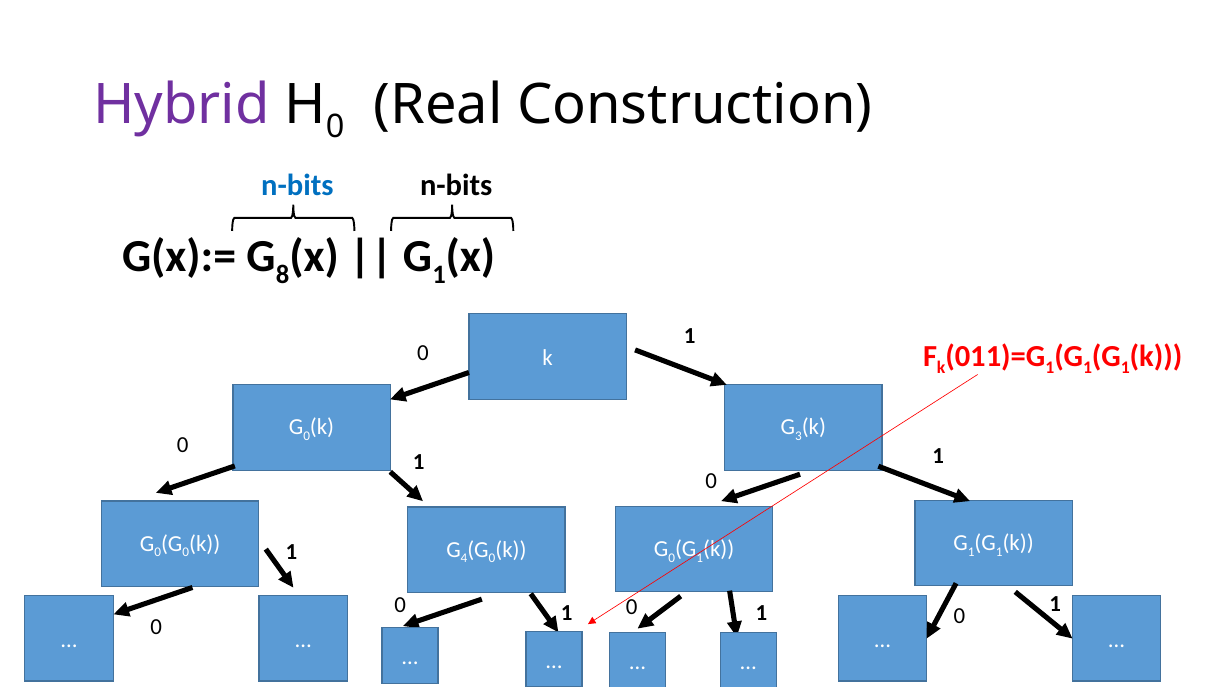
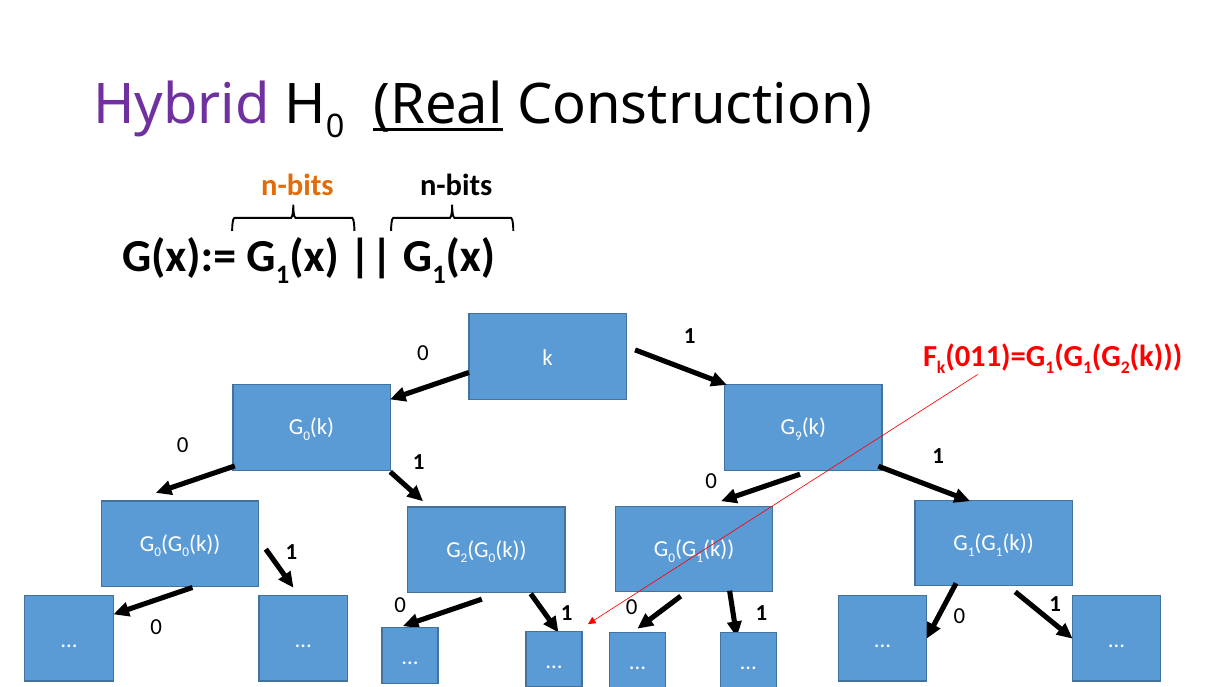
Real underline: none -> present
n-bits at (297, 185) colour: blue -> orange
8 at (283, 274): 8 -> 1
1 at (1125, 368): 1 -> 2
3: 3 -> 9
4 at (464, 559): 4 -> 2
